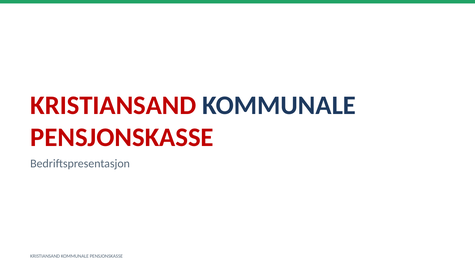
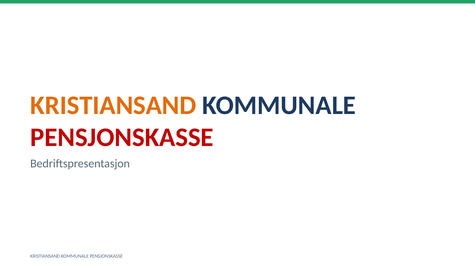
KRISTIANSAND at (113, 105) colour: red -> orange
